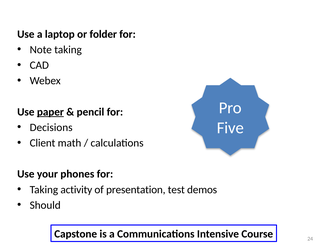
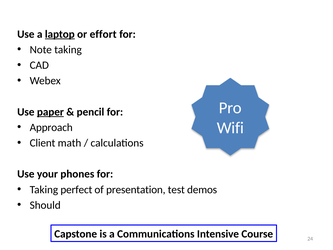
laptop underline: none -> present
folder: folder -> effort
Five: Five -> Wifi
Decisions: Decisions -> Approach
activity: activity -> perfect
